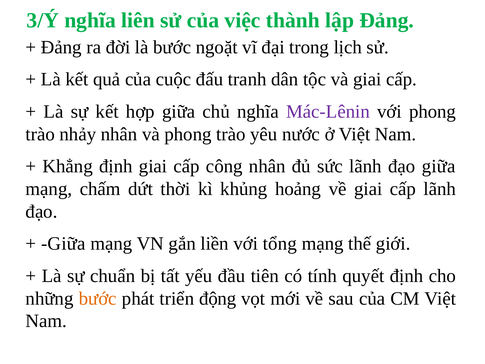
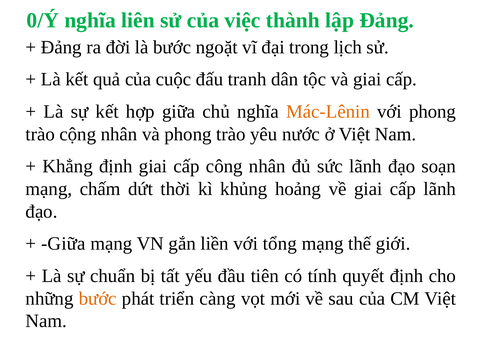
3/Ý: 3/Ý -> 0/Ý
Mác-Lênin colour: purple -> orange
nhảy: nhảy -> cộng
đạo giữa: giữa -> soạn
động: động -> càng
